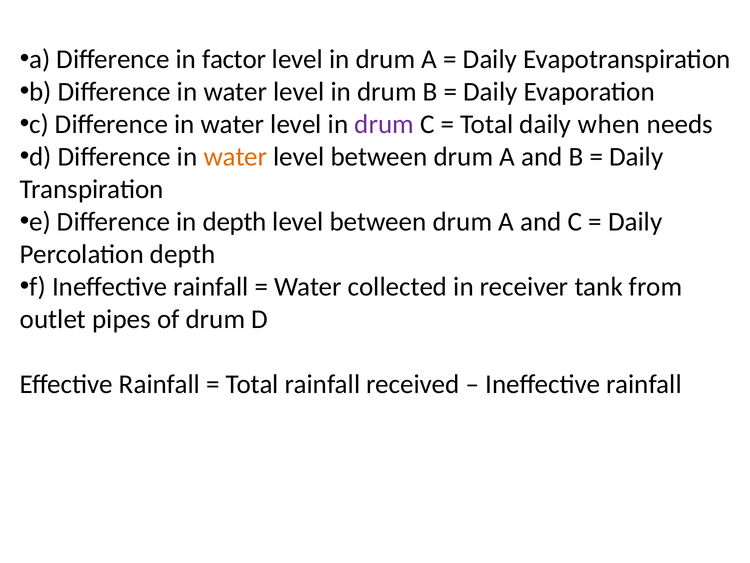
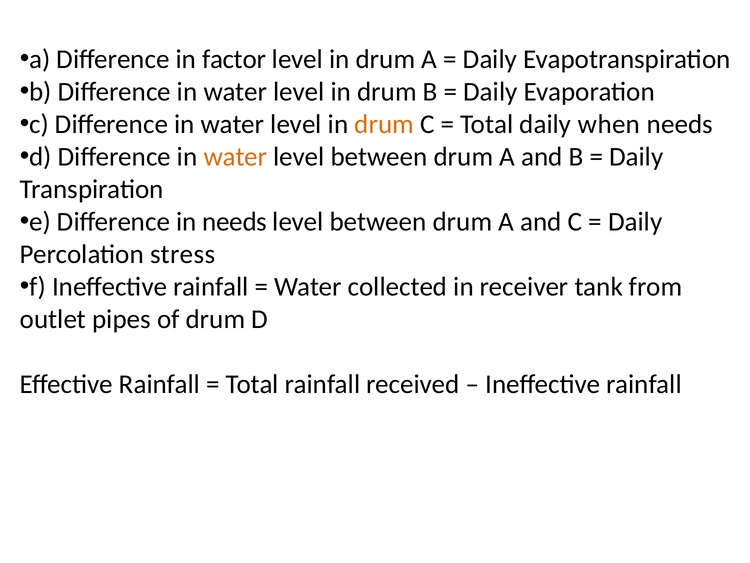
drum at (384, 124) colour: purple -> orange
in depth: depth -> needs
Percolation depth: depth -> stress
